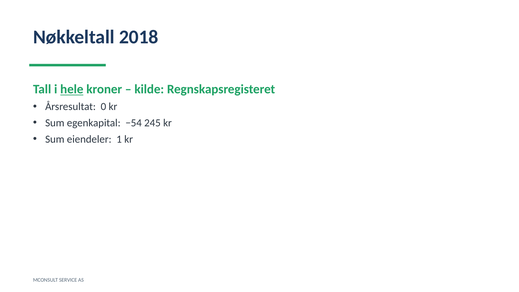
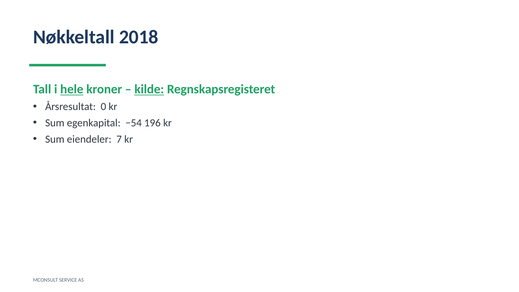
kilde underline: none -> present
245: 245 -> 196
1: 1 -> 7
